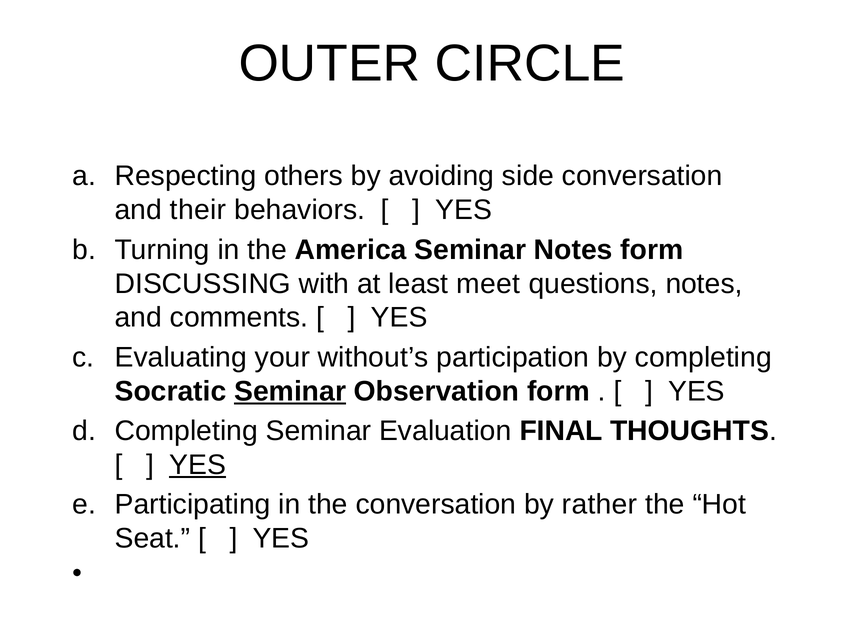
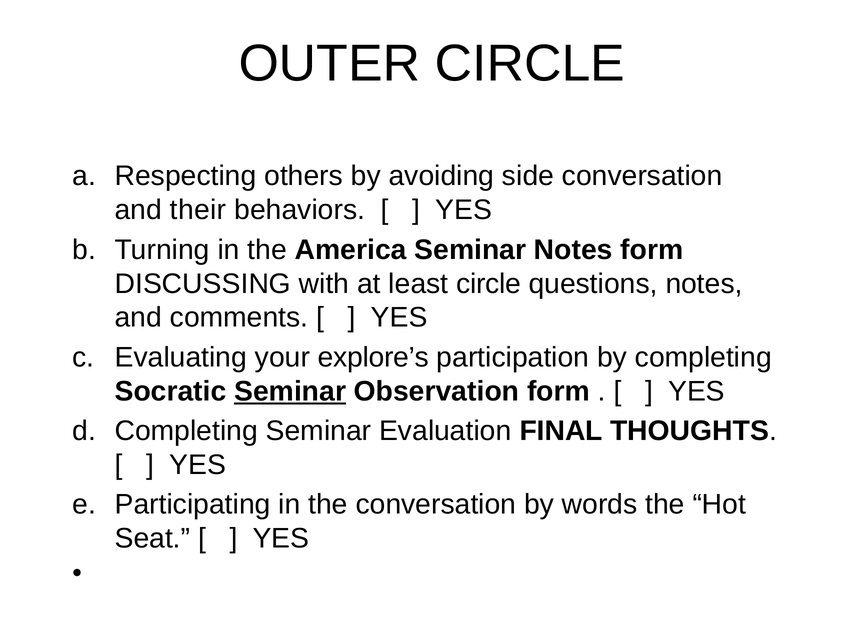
least meet: meet -> circle
without’s: without’s -> explore’s
YES at (198, 465) underline: present -> none
rather: rather -> words
